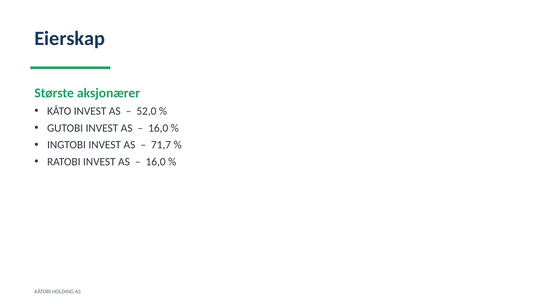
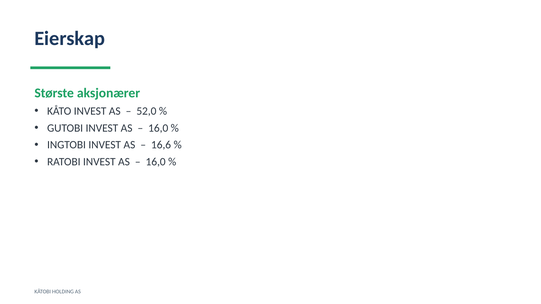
71,7: 71,7 -> 16,6
